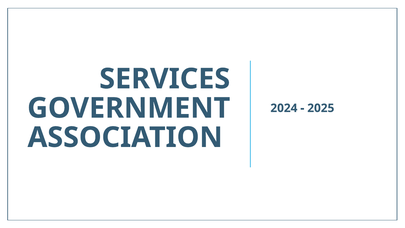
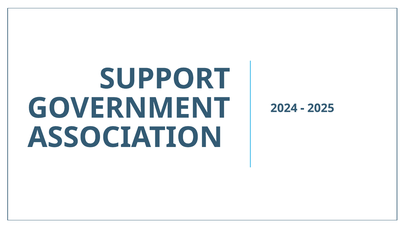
SERVICES: SERVICES -> SUPPORT
